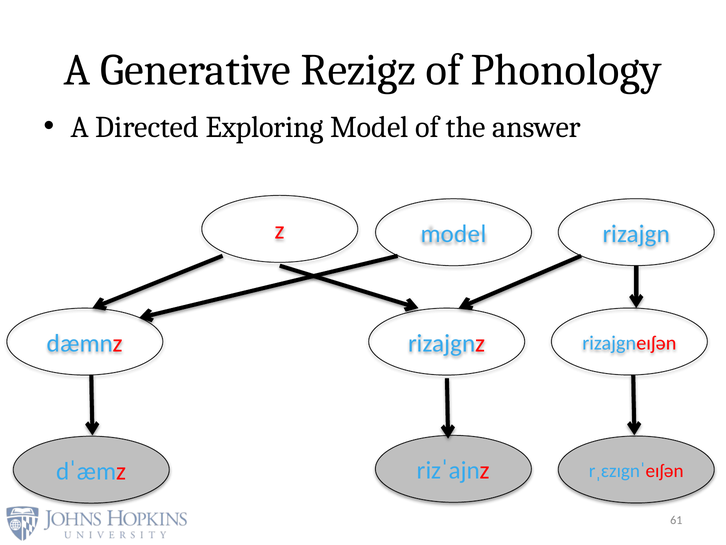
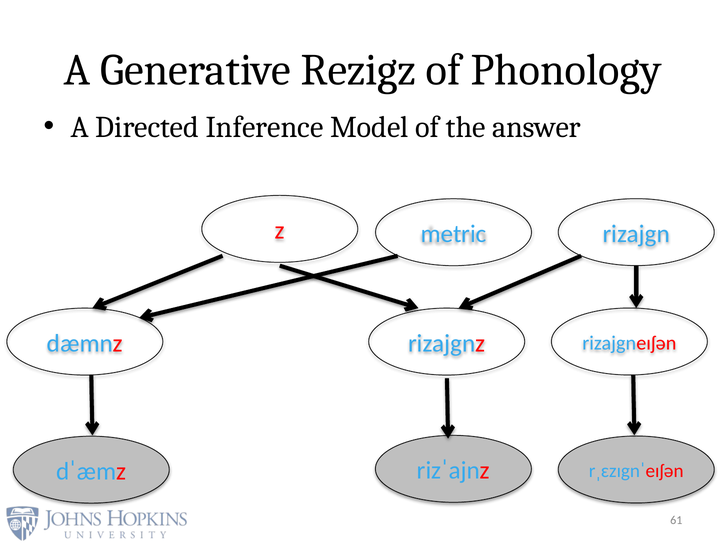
Exploring: Exploring -> Inference
model at (453, 234): model -> metric
